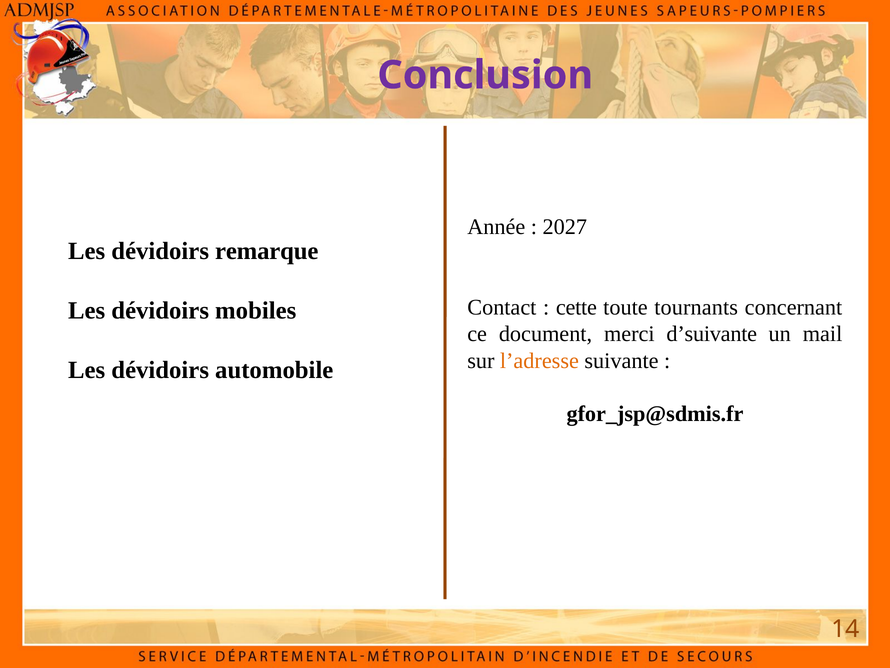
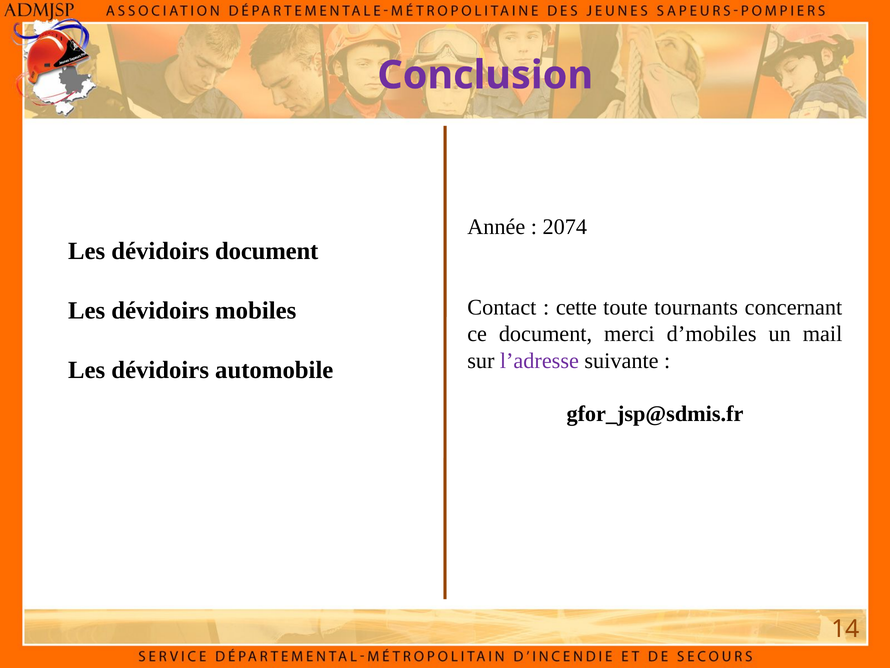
2027: 2027 -> 2074
dévidoirs remarque: remarque -> document
d’suivante: d’suivante -> d’mobiles
l’adresse colour: orange -> purple
